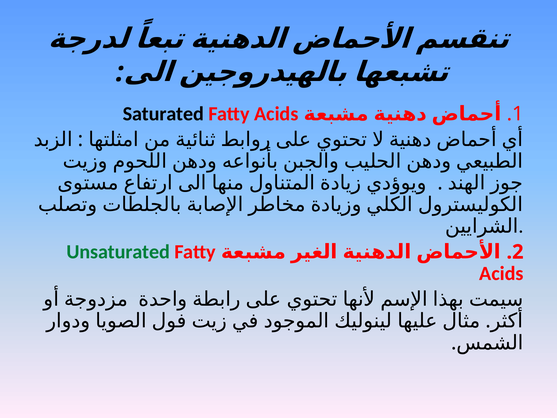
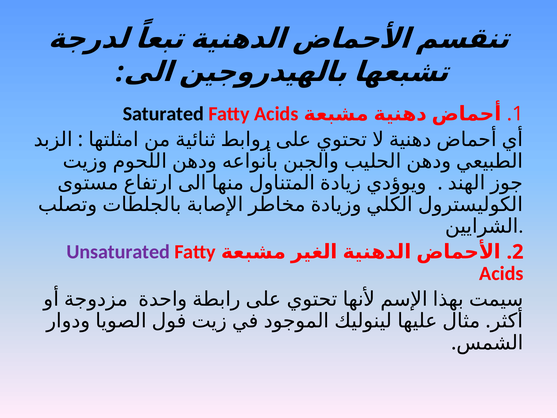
Unsaturated colour: green -> purple
